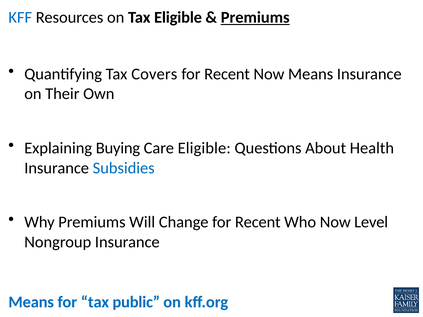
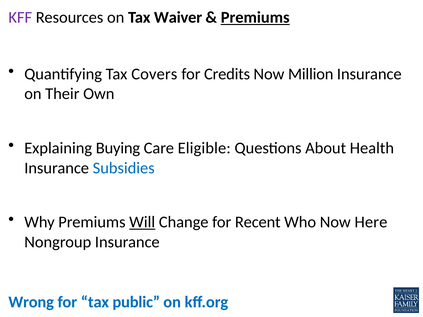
KFF colour: blue -> purple
Tax Eligible: Eligible -> Waiver
Recent at (227, 74): Recent -> Credits
Now Means: Means -> Million
Will underline: none -> present
Level: Level -> Here
Means at (31, 302): Means -> Wrong
